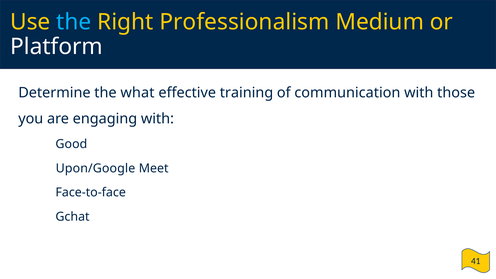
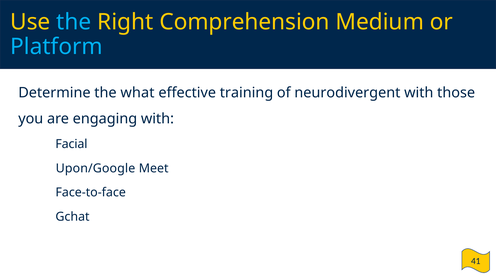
Professionalism: Professionalism -> Comprehension
Platform colour: white -> light blue
communication: communication -> neurodivergent
Good: Good -> Facial
